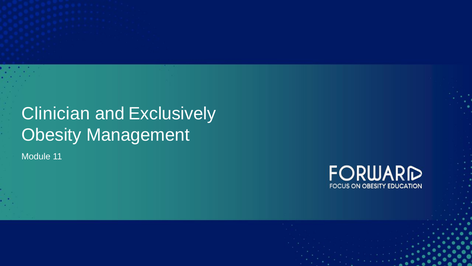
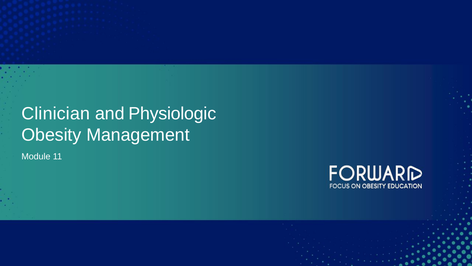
Exclusively: Exclusively -> Physiologic
